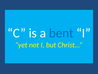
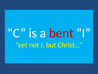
bent colour: blue -> red
